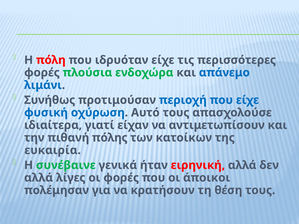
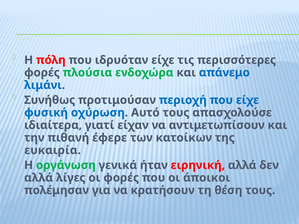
πόλης: πόλης -> έφερε
συνέβαινε: συνέβαινε -> οργάνωση
